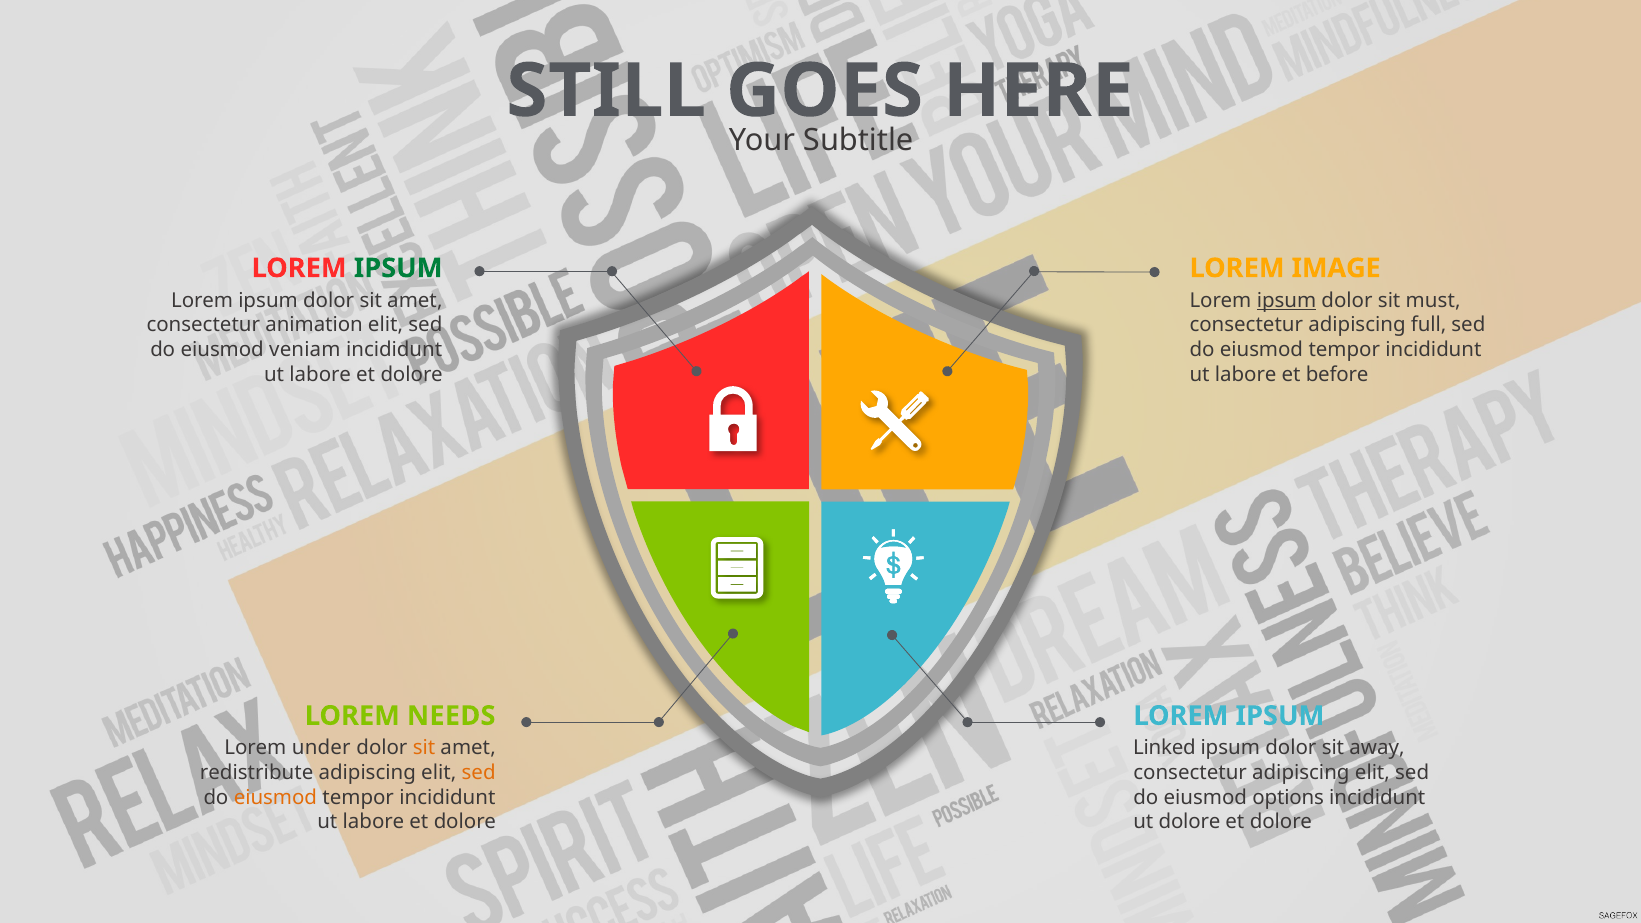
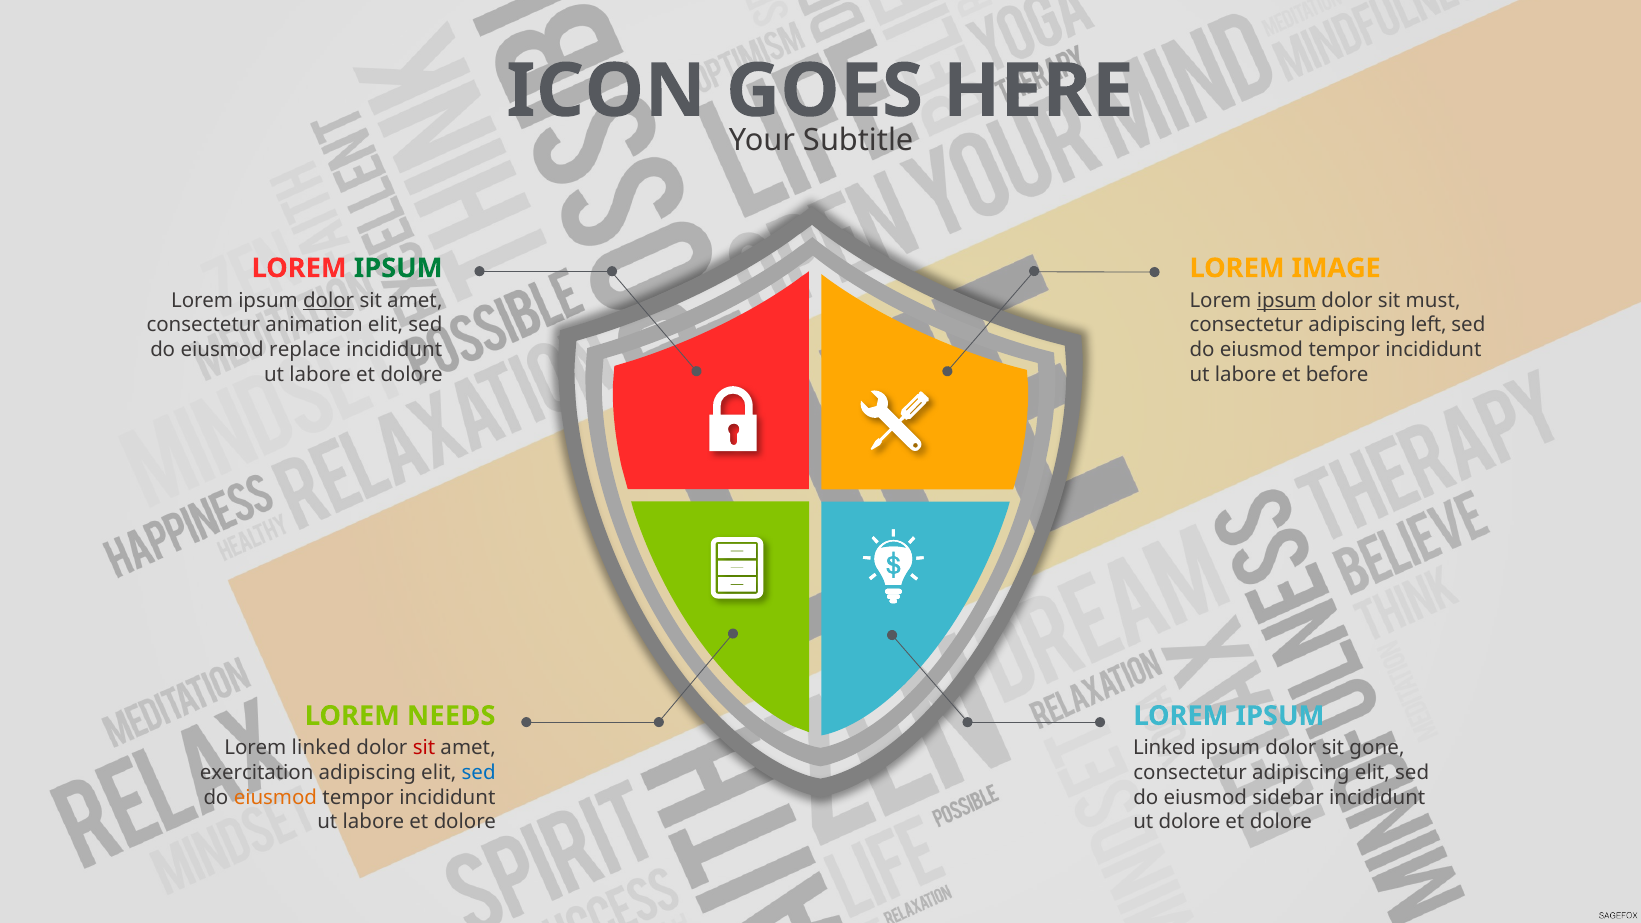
STILL: STILL -> ICON
dolor at (329, 301) underline: none -> present
full: full -> left
veniam: veniam -> replace
Lorem under: under -> linked
sit at (424, 748) colour: orange -> red
away: away -> gone
redistribute: redistribute -> exercitation
sed at (479, 773) colour: orange -> blue
options: options -> sidebar
